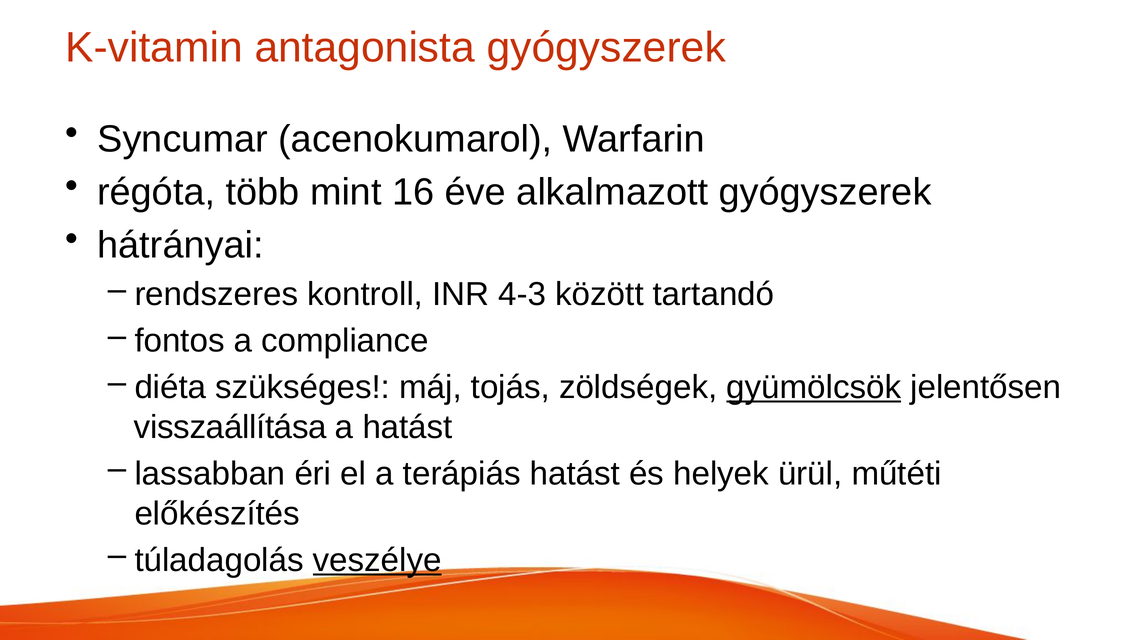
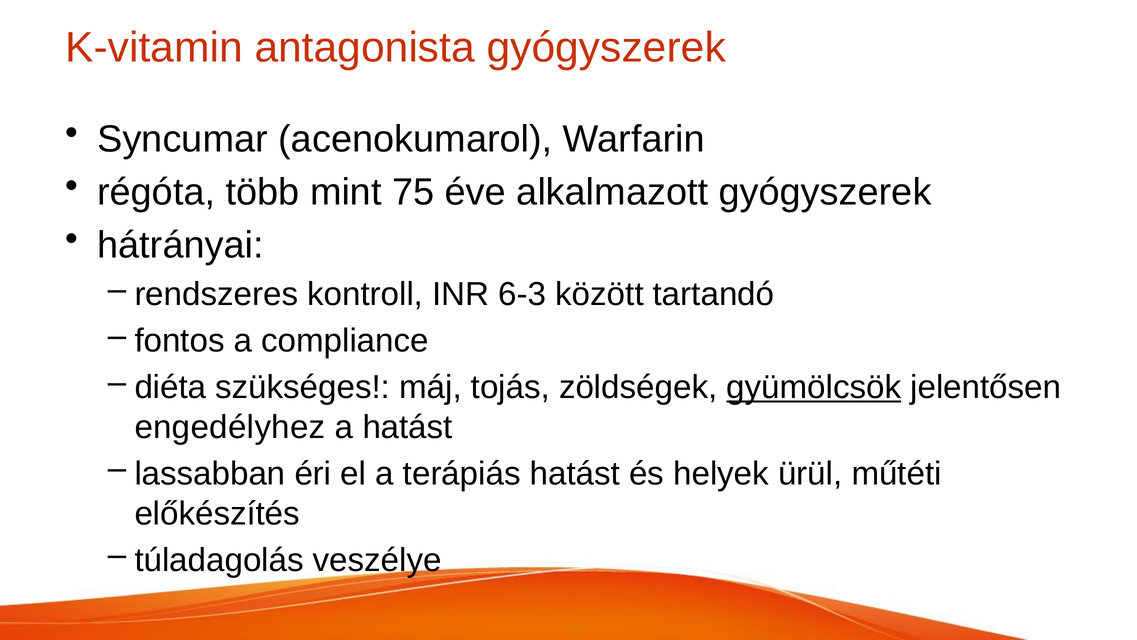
16: 16 -> 75
4-3: 4-3 -> 6-3
visszaállítása: visszaállítása -> engedélyhez
veszélye underline: present -> none
